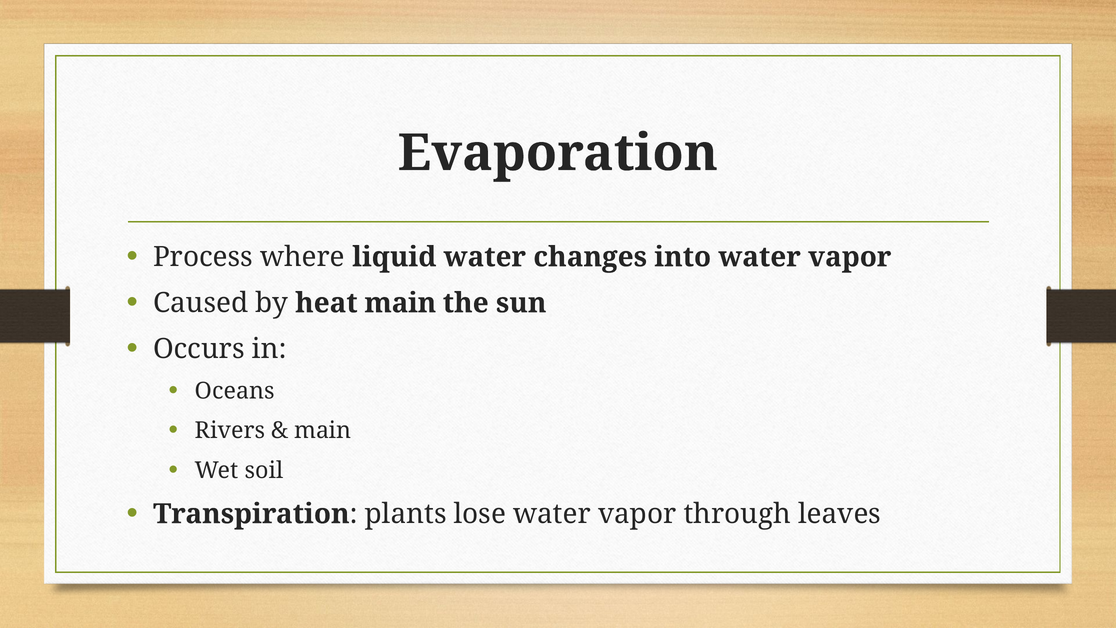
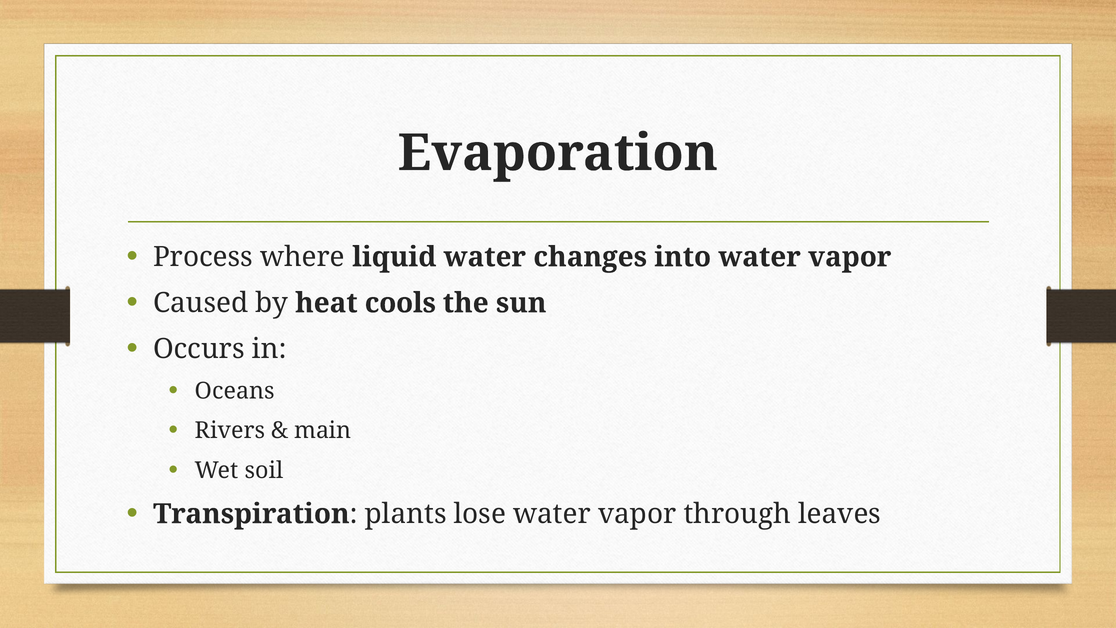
heat main: main -> cools
